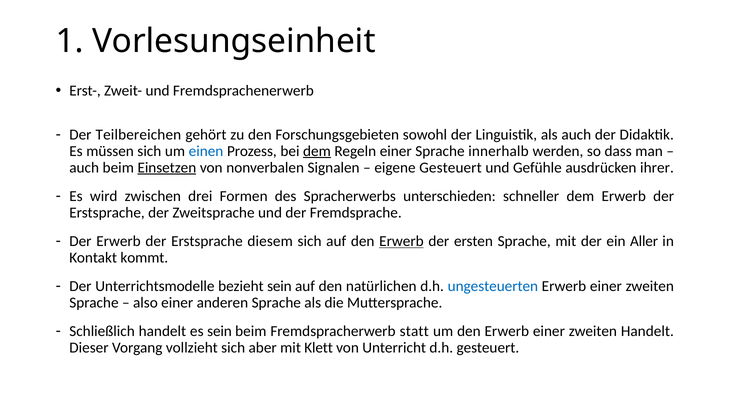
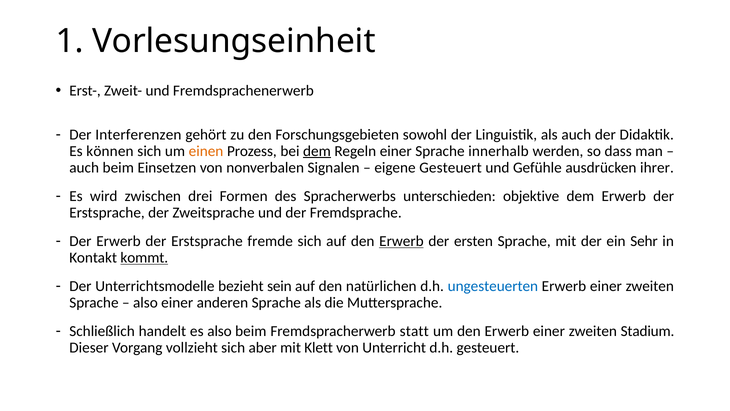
Teilbereichen: Teilbereichen -> Interferenzen
müssen: müssen -> können
einen colour: blue -> orange
Einsetzen underline: present -> none
schneller: schneller -> objektive
diesem: diesem -> fremde
Aller: Aller -> Sehr
kommt underline: none -> present
es sein: sein -> also
zweiten Handelt: Handelt -> Stadium
